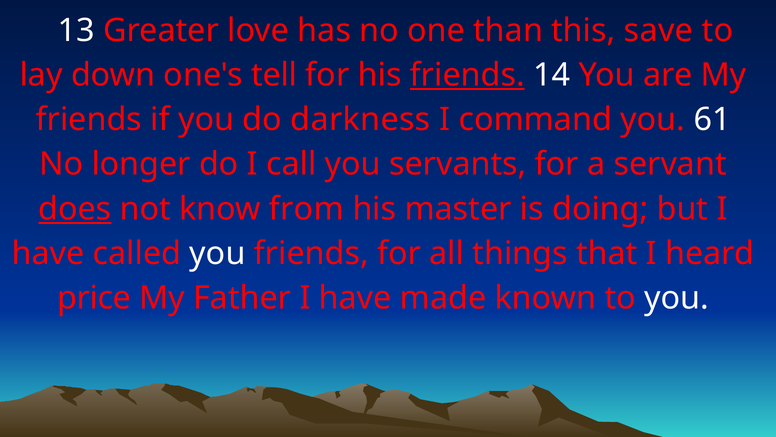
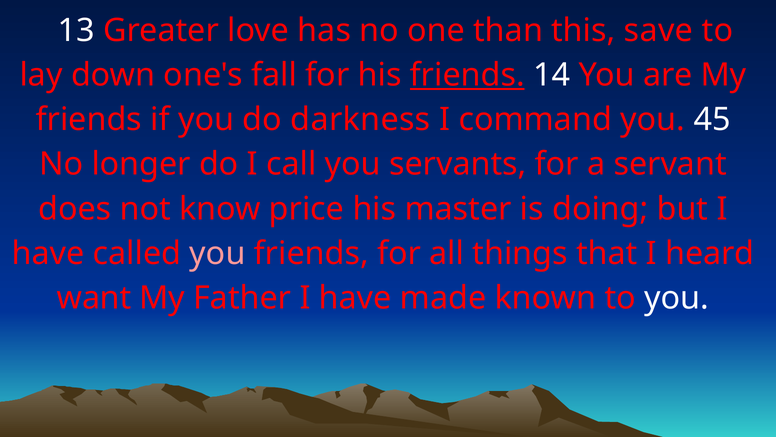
tell: tell -> fall
61: 61 -> 45
does underline: present -> none
from: from -> price
you at (217, 253) colour: white -> pink
price: price -> want
